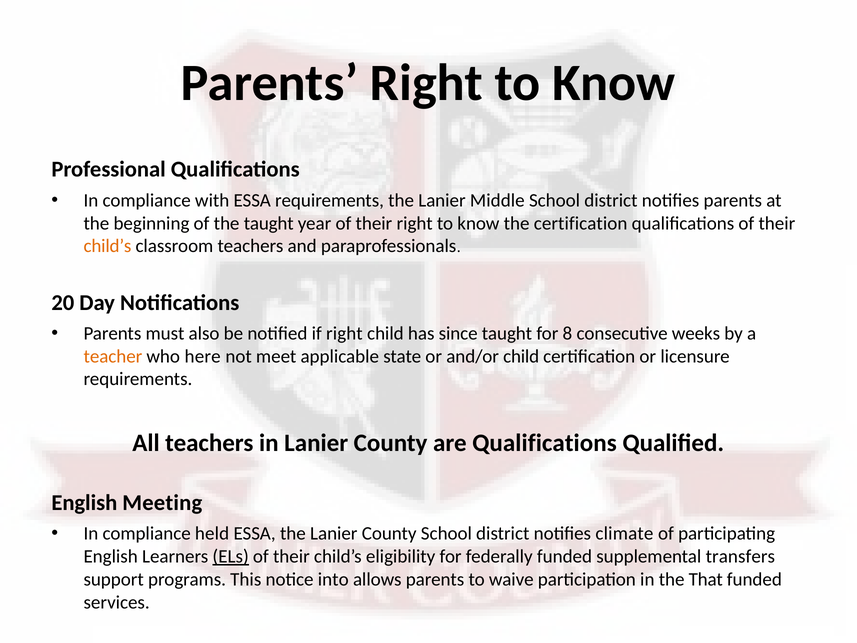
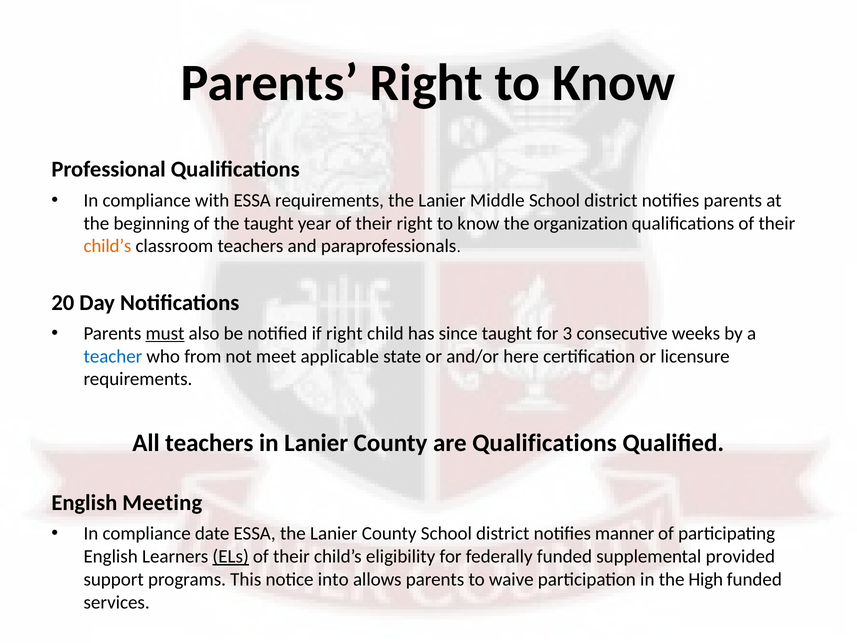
the certification: certification -> organization
must underline: none -> present
8: 8 -> 3
teacher colour: orange -> blue
here: here -> from
and/or child: child -> here
held: held -> date
climate: climate -> manner
transfers: transfers -> provided
That: That -> High
